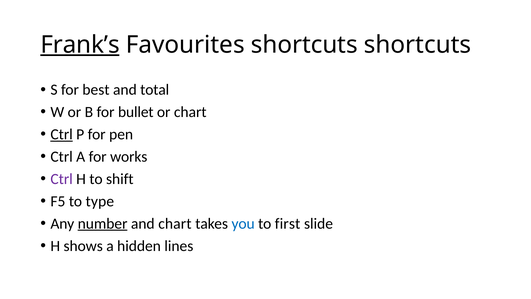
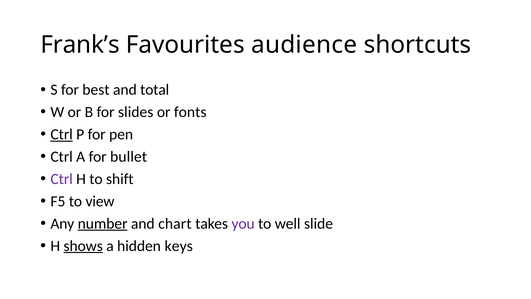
Frank’s underline: present -> none
Favourites shortcuts: shortcuts -> audience
bullet: bullet -> slides
or chart: chart -> fonts
works: works -> bullet
type: type -> view
you colour: blue -> purple
first: first -> well
shows underline: none -> present
lines: lines -> keys
